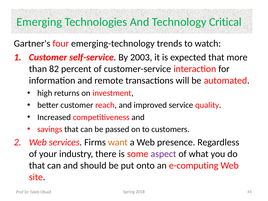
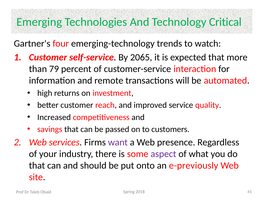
2003: 2003 -> 2065
82: 82 -> 79
want colour: orange -> purple
e-computing: e-computing -> e-previously
